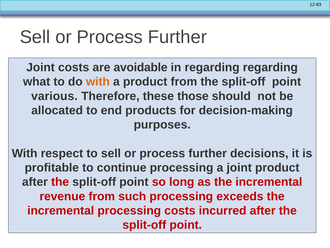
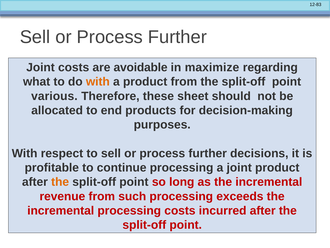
in regarding: regarding -> maximize
those: those -> sheet
the at (60, 182) colour: red -> orange
